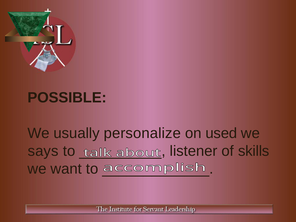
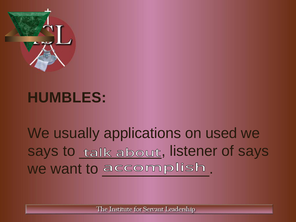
POSSIBLE: POSSIBLE -> HUMBLES
personalize: personalize -> applications
of skills: skills -> says
